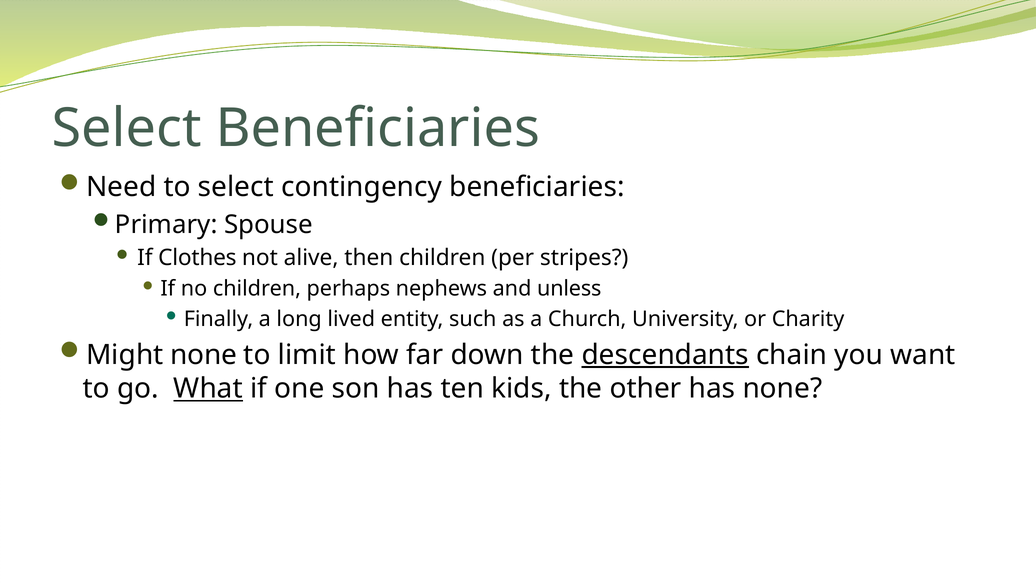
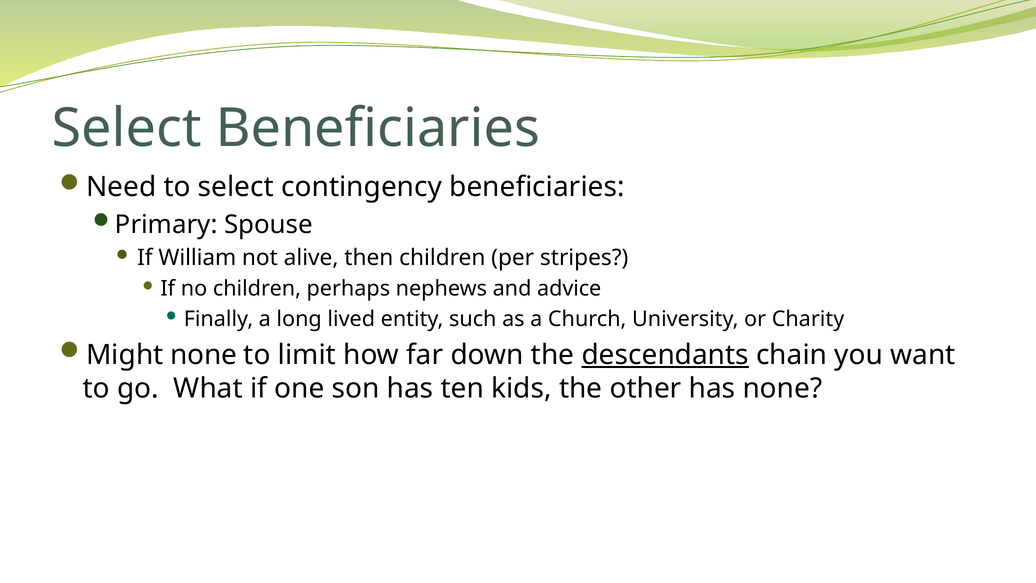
Clothes: Clothes -> William
unless: unless -> advice
What underline: present -> none
